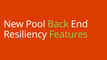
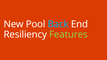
Back colour: light green -> light blue
